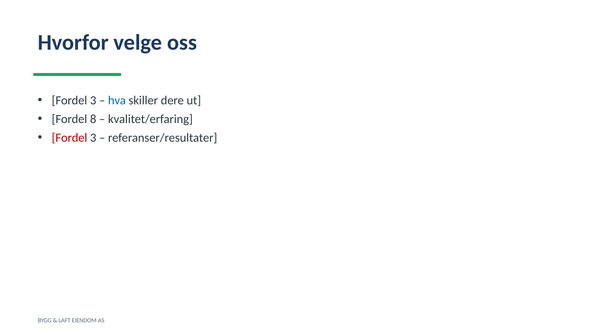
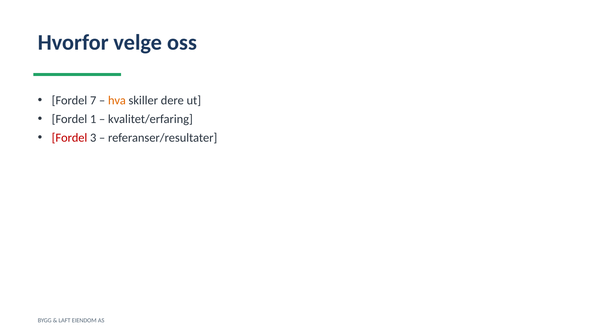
3 at (93, 101): 3 -> 7
hva colour: blue -> orange
8: 8 -> 1
